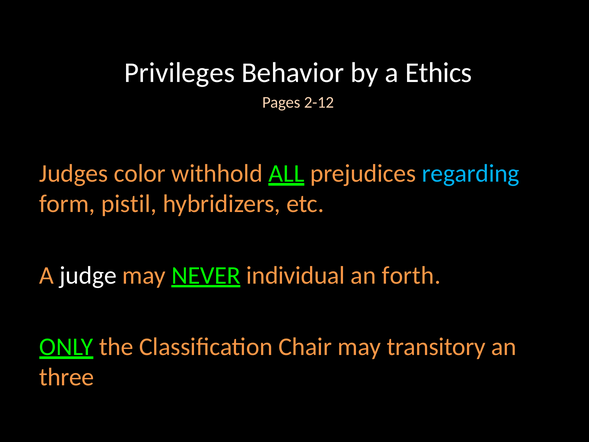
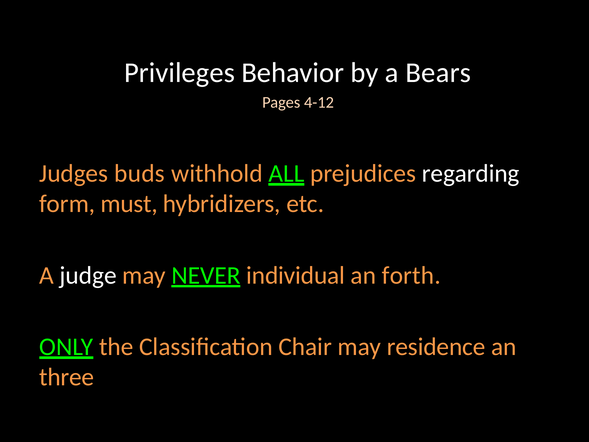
Ethics: Ethics -> Bears
2-12: 2-12 -> 4-12
color: color -> buds
regarding colour: light blue -> white
pistil: pistil -> must
transitory: transitory -> residence
